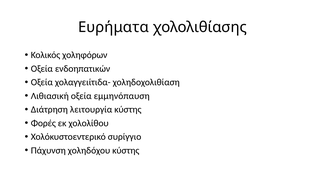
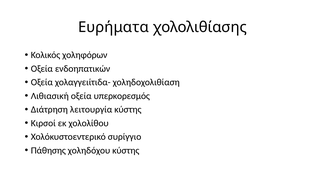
εμμηνόπαυση: εμμηνόπαυση -> υπερκορεσμός
Φορές: Φορές -> Κιρσοί
Πάχυνση: Πάχυνση -> Πάθησης
